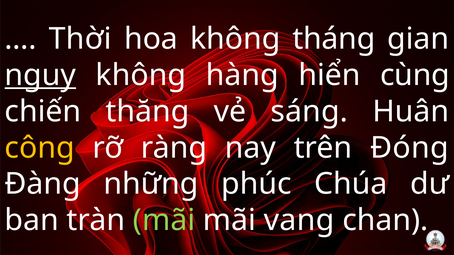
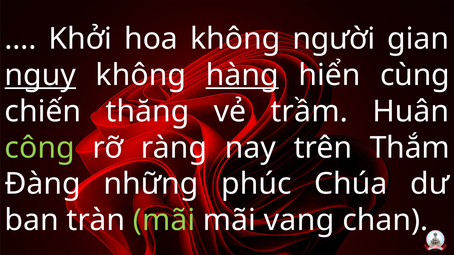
Thời: Thời -> Khởi
tháng: tháng -> người
hàng underline: none -> present
sáng: sáng -> trầm
công colour: yellow -> light green
Đóng: Đóng -> Thắm
